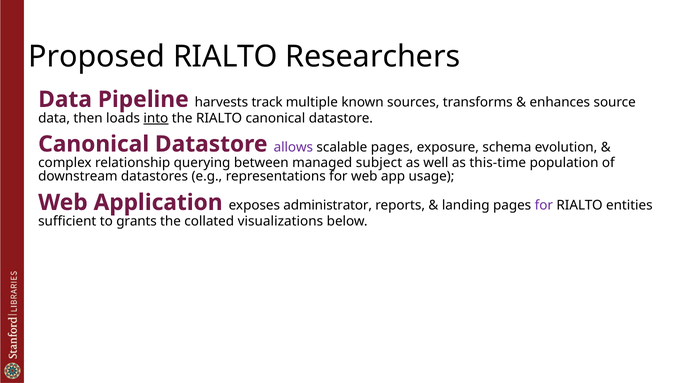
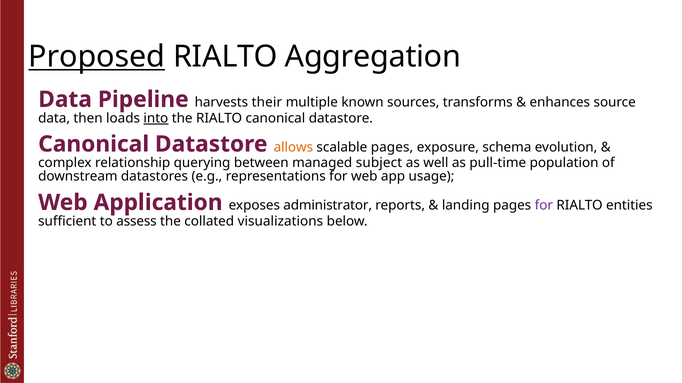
Proposed underline: none -> present
Researchers: Researchers -> Aggregation
track: track -> their
allows colour: purple -> orange
this-time: this-time -> pull-time
grants: grants -> assess
